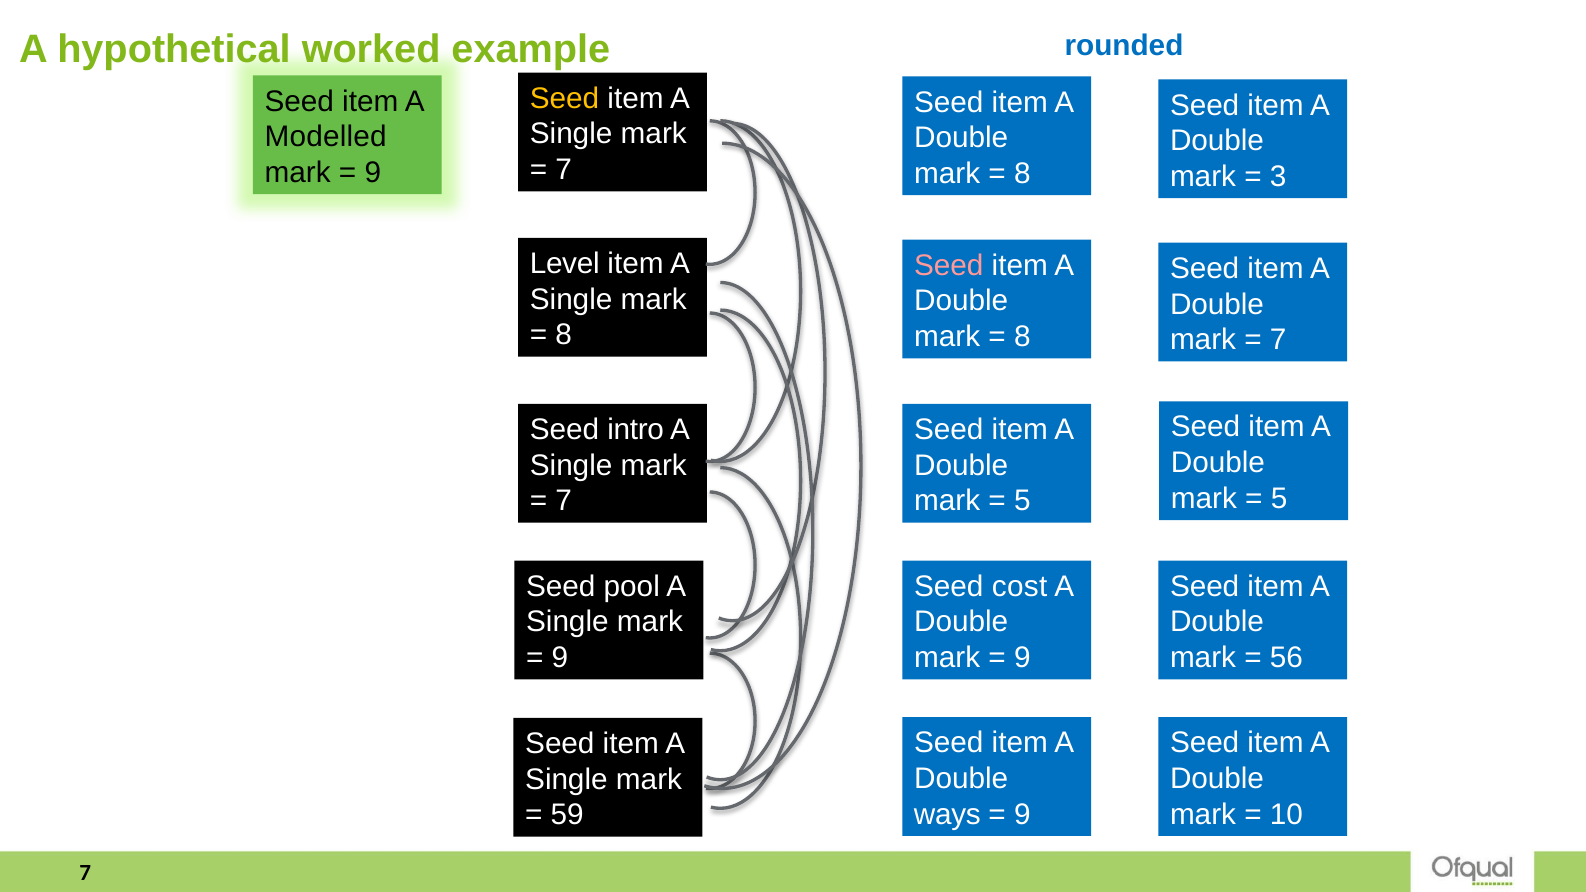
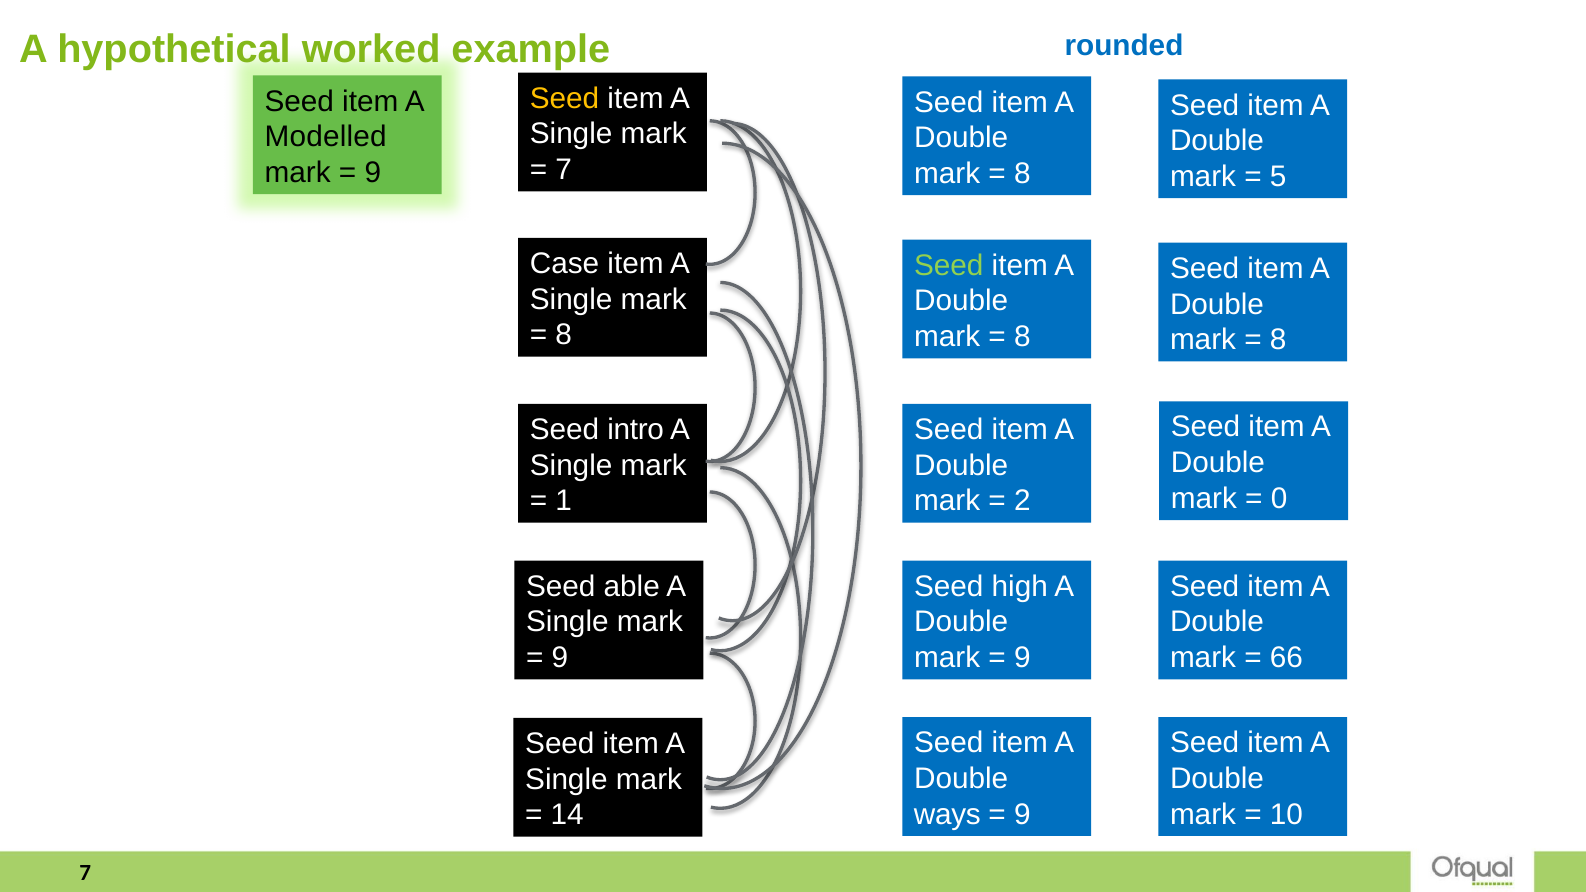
3: 3 -> 5
Level: Level -> Case
Seed at (949, 266) colour: pink -> light green
7 at (1278, 340): 7 -> 8
5 at (1279, 499): 5 -> 0
7 at (564, 501): 7 -> 1
5 at (1022, 501): 5 -> 2
pool: pool -> able
cost: cost -> high
56: 56 -> 66
59: 59 -> 14
